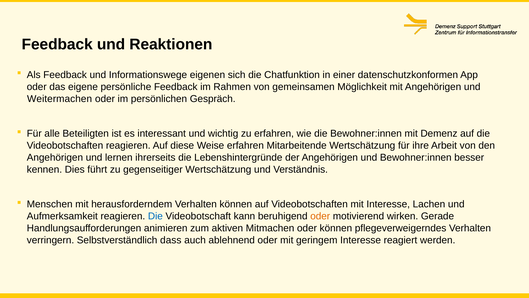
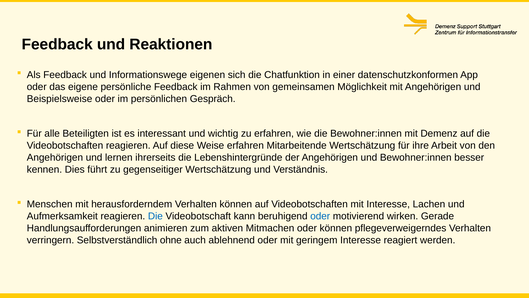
Weitermachen: Weitermachen -> Beispielsweise
oder at (320, 216) colour: orange -> blue
dass: dass -> ohne
